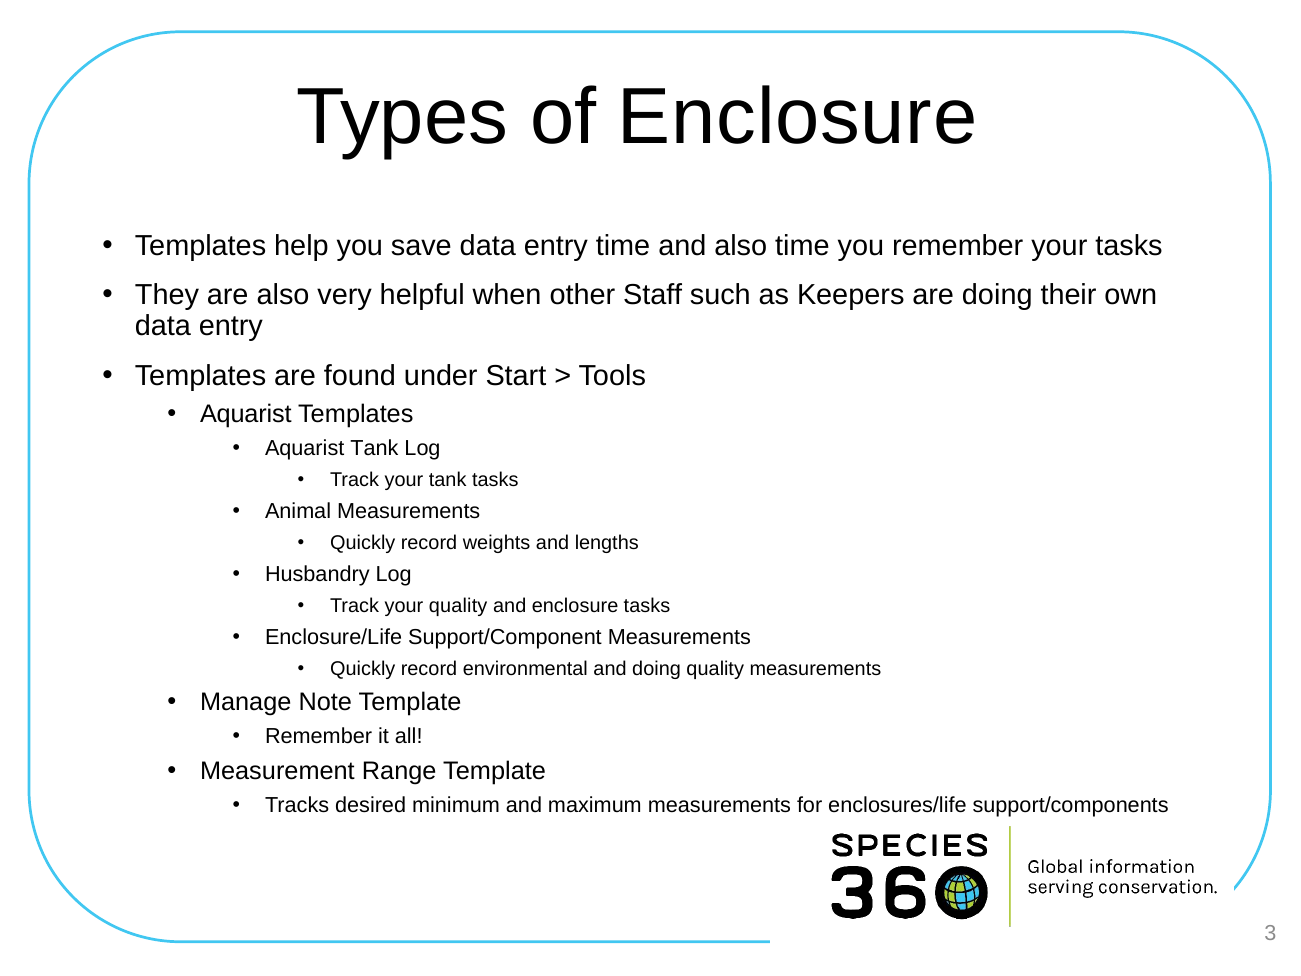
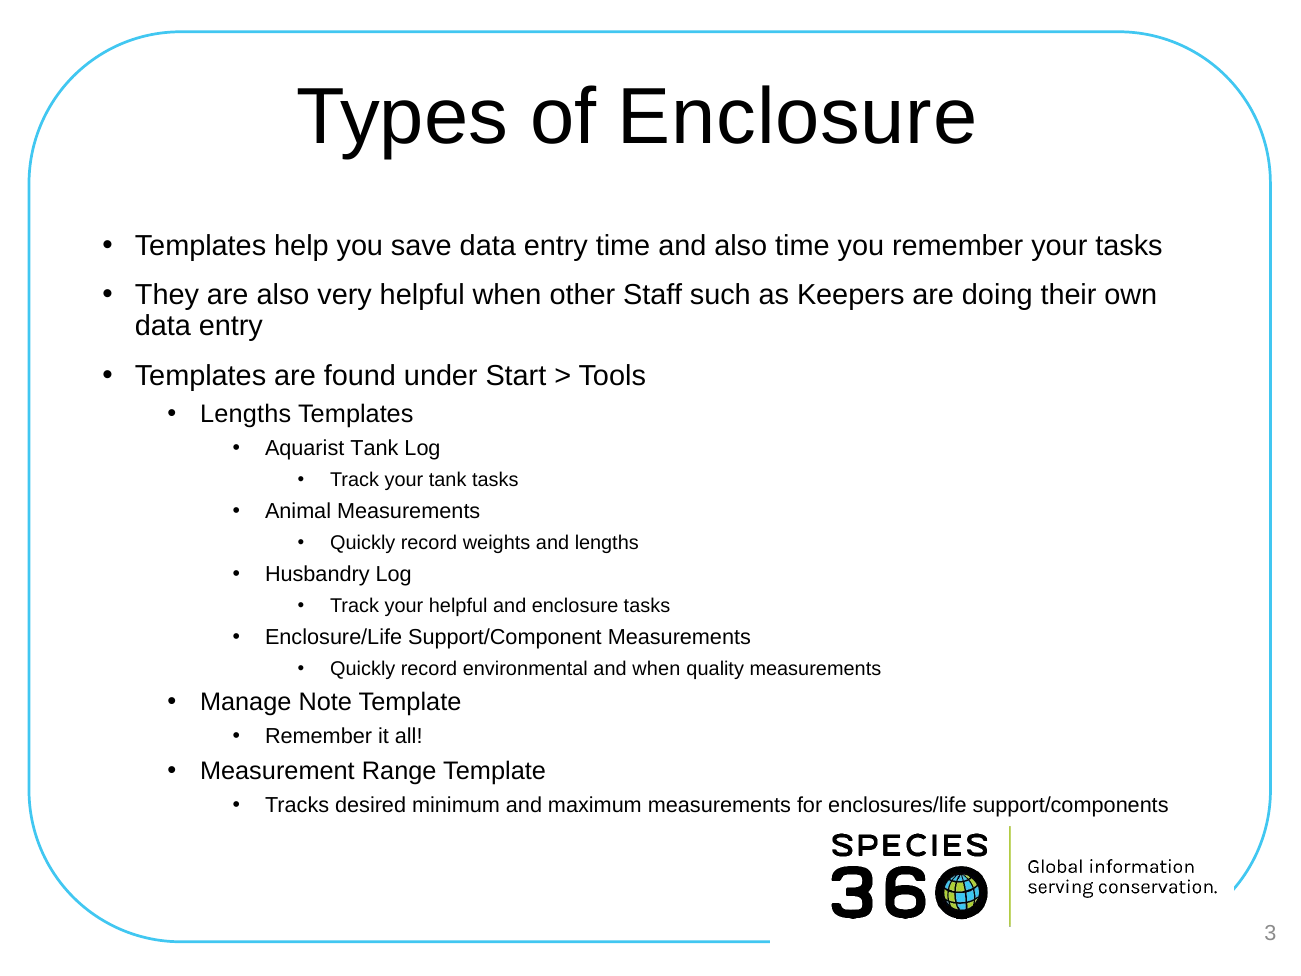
Aquarist at (246, 414): Aquarist -> Lengths
your quality: quality -> helpful
and doing: doing -> when
